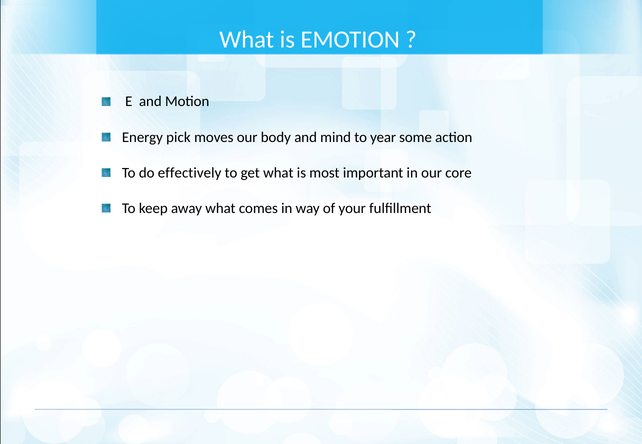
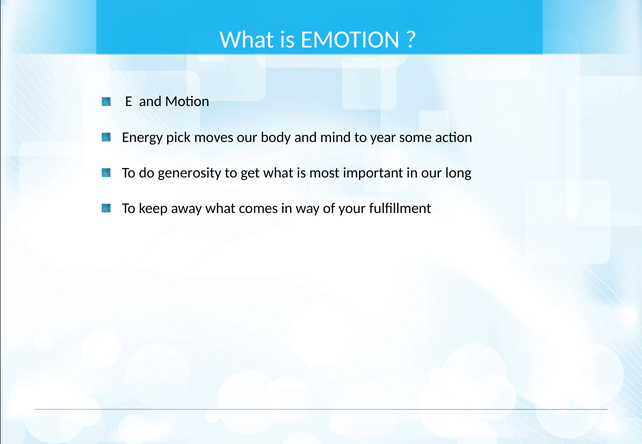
effectively: effectively -> generosity
core: core -> long
